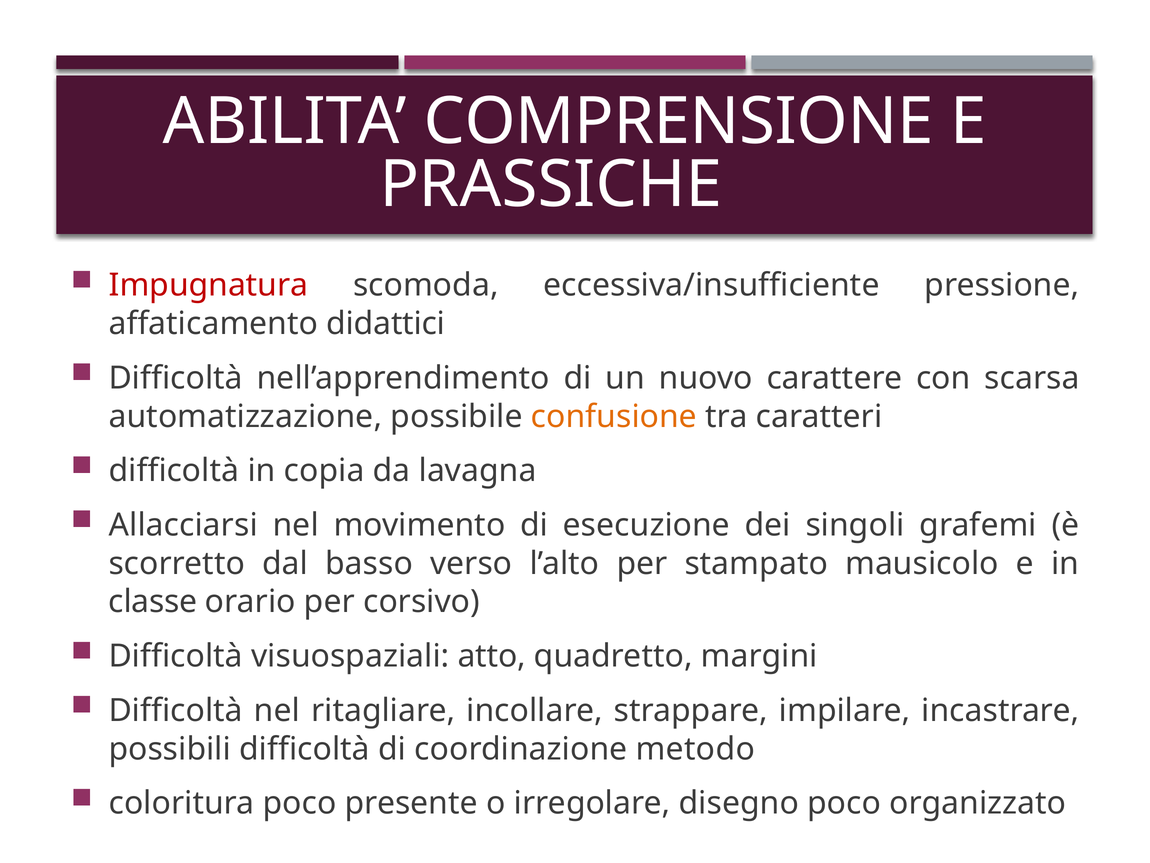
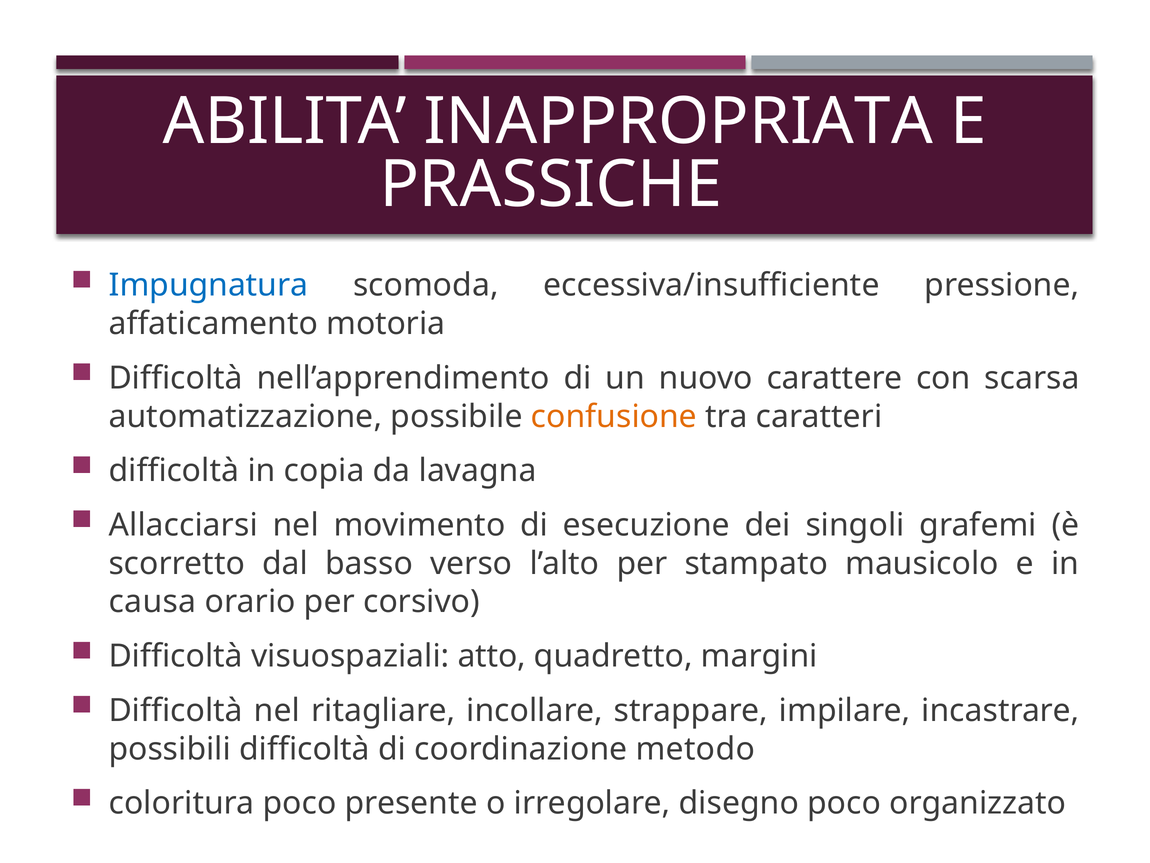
COMPRENSIONE: COMPRENSIONE -> INAPPROPRIATA
Impugnatura colour: red -> blue
didattici: didattici -> motoria
classe: classe -> causa
